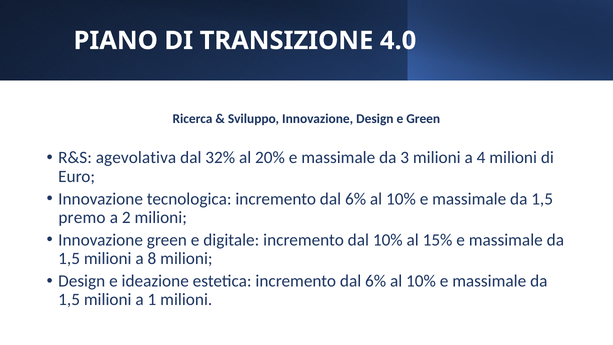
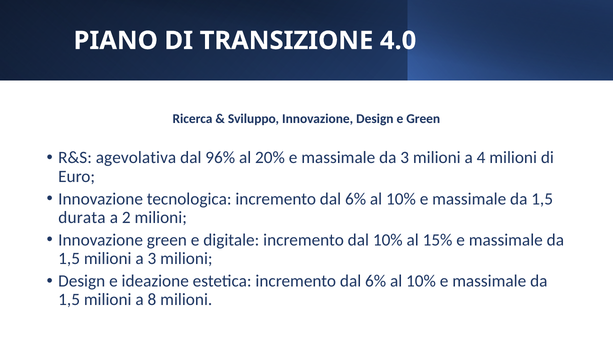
32%: 32% -> 96%
premo: premo -> durata
a 8: 8 -> 3
1: 1 -> 8
